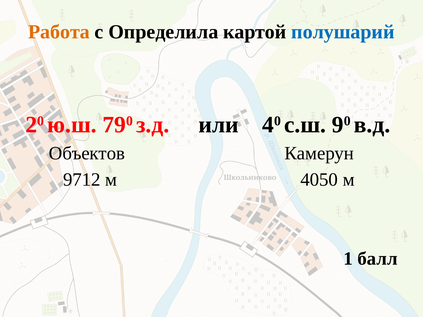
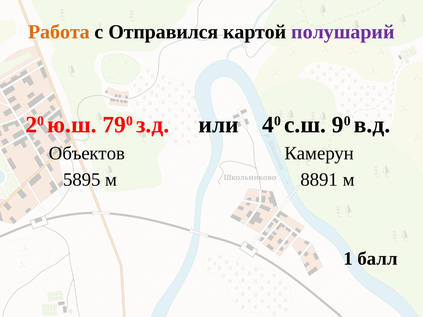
Определила: Определила -> Отправился
полушарий colour: blue -> purple
9712: 9712 -> 5895
4050: 4050 -> 8891
